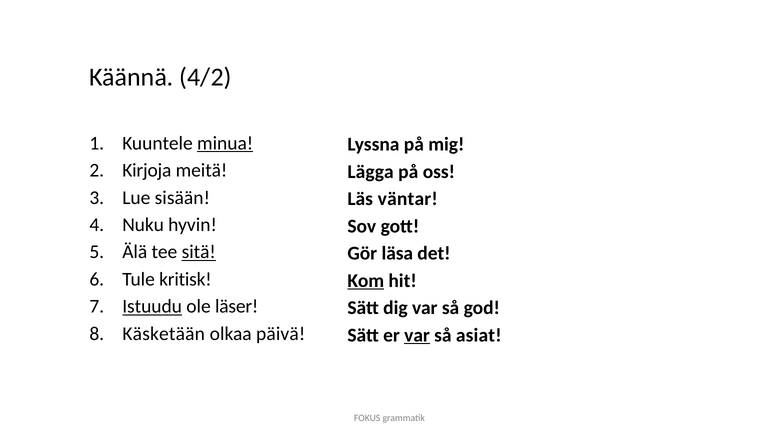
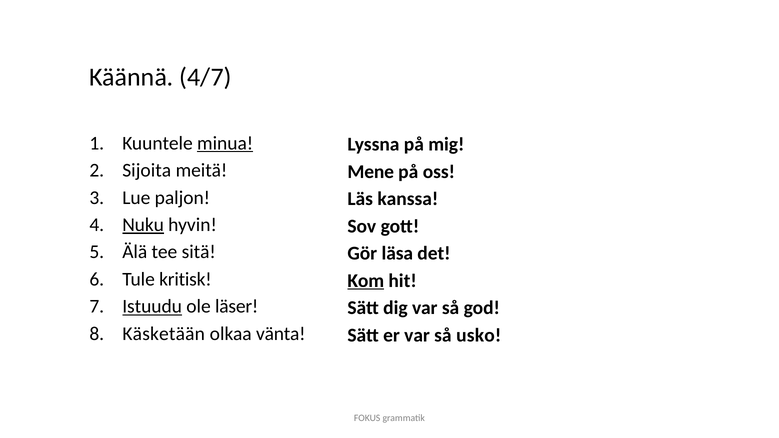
4/2: 4/2 -> 4/7
Kirjoja: Kirjoja -> Sijoita
Lägga: Lägga -> Mene
sisään: sisään -> paljon
väntar: väntar -> kanssa
Nuku underline: none -> present
sitä underline: present -> none
päivä: päivä -> vänta
var at (417, 335) underline: present -> none
asiat: asiat -> usko
